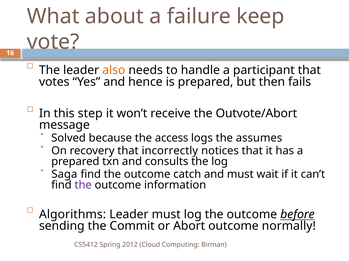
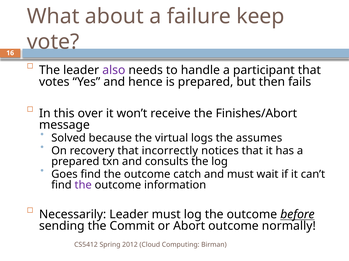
also colour: orange -> purple
step: step -> over
Outvote/Abort: Outvote/Abort -> Finishes/Abort
access: access -> virtual
Saga: Saga -> Goes
Algorithms: Algorithms -> Necessarily
